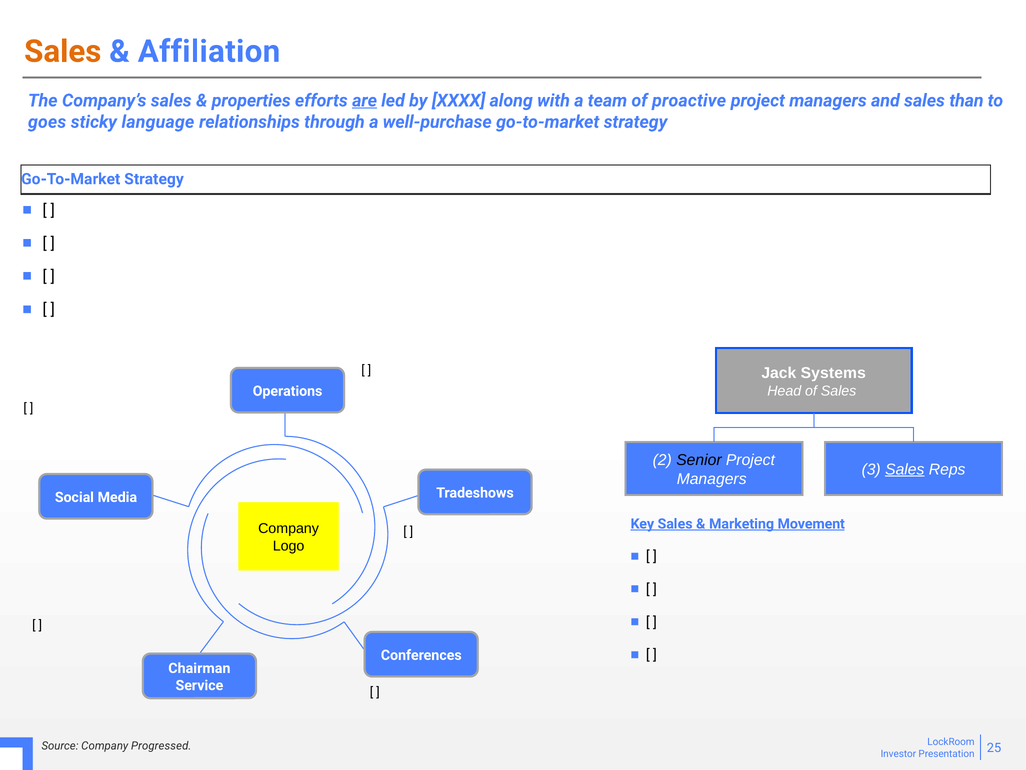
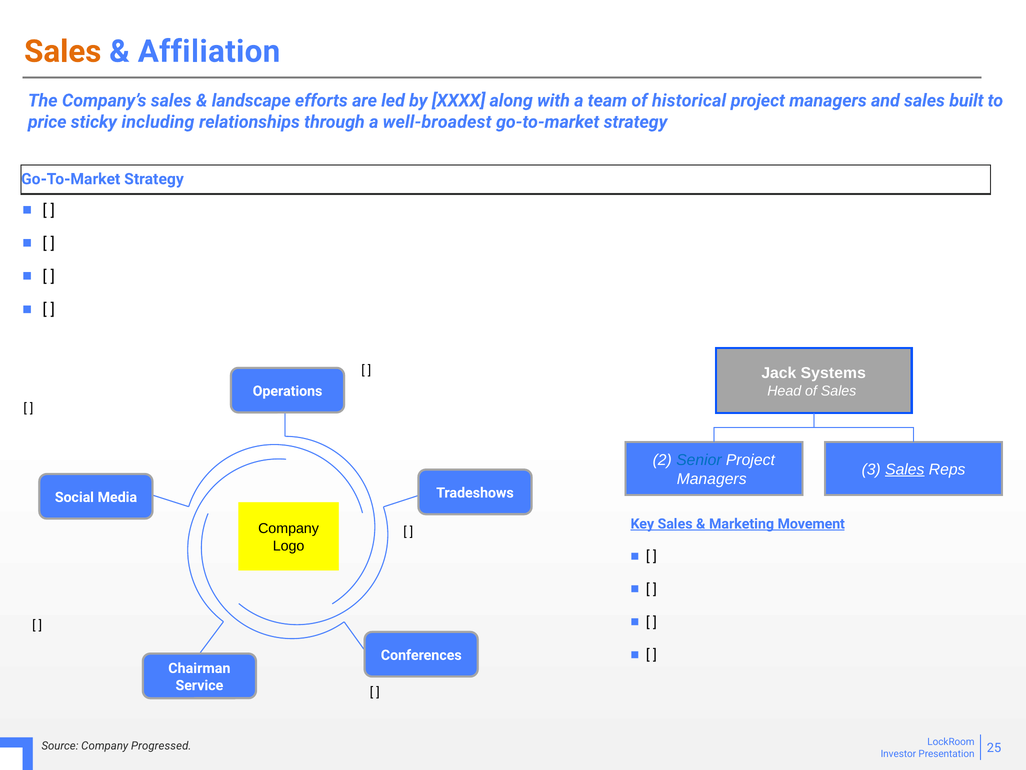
properties: properties -> landscape
are underline: present -> none
proactive: proactive -> historical
than: than -> built
goes: goes -> price
language: language -> including
well-purchase: well-purchase -> well-broadest
Senior colour: black -> blue
